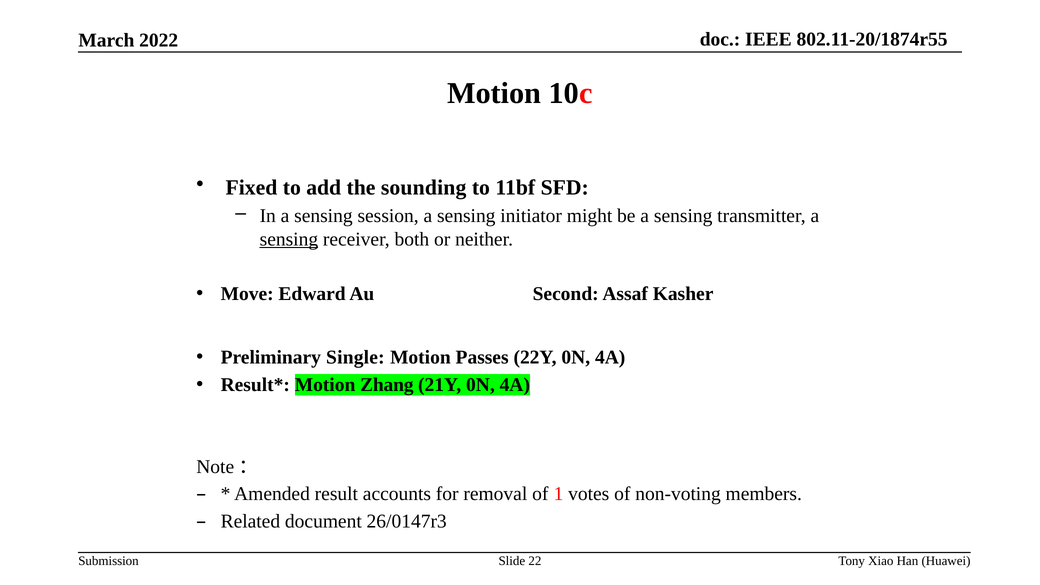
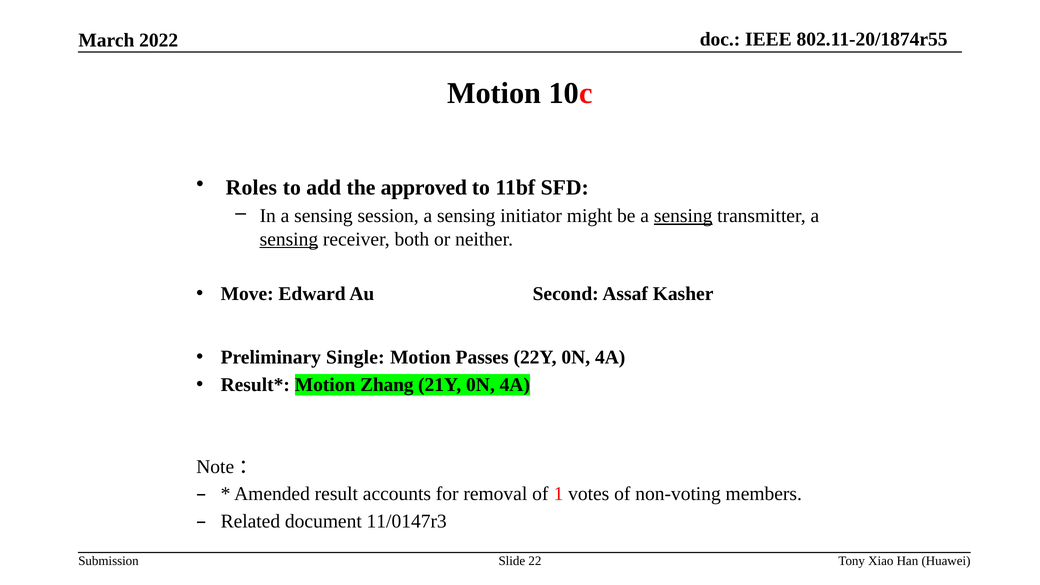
Fixed: Fixed -> Roles
sounding: sounding -> approved
sensing at (683, 216) underline: none -> present
26/0147r3: 26/0147r3 -> 11/0147r3
